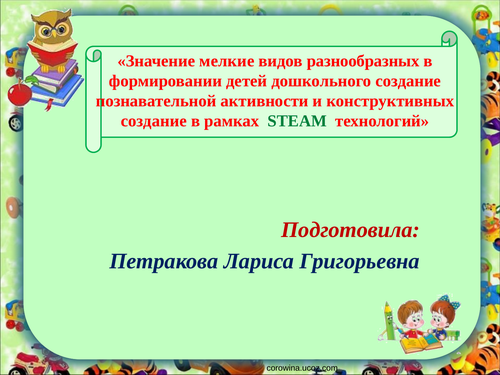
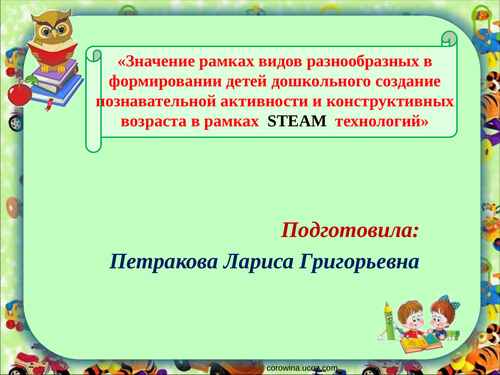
Значение мелкие: мелкие -> рамках
создание at (154, 121): создание -> возраста
STEAM colour: green -> black
